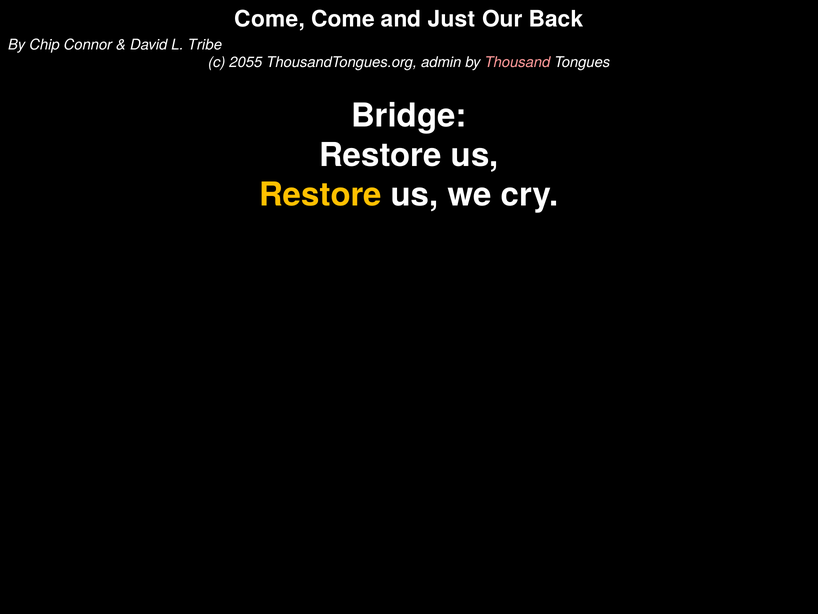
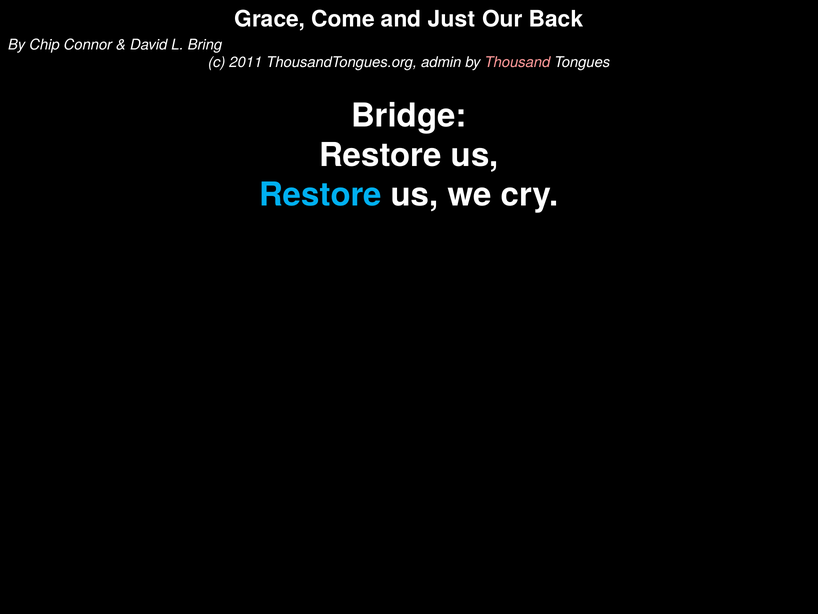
Come at (270, 19): Come -> Grace
Tribe: Tribe -> Bring
2055: 2055 -> 2011
Restore at (320, 195) colour: yellow -> light blue
